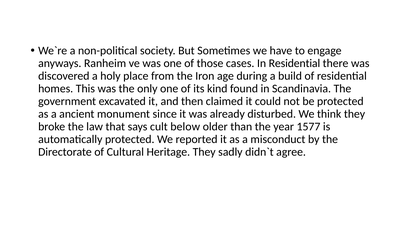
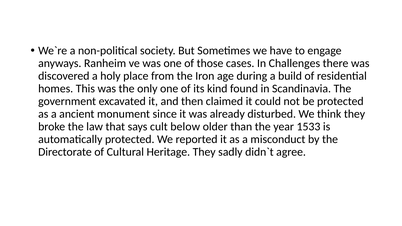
In Residential: Residential -> Challenges
1577: 1577 -> 1533
